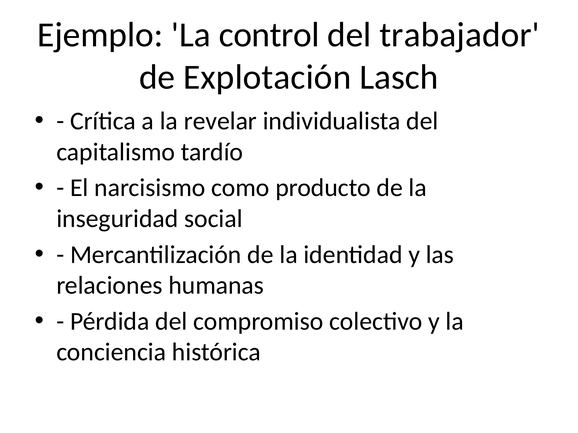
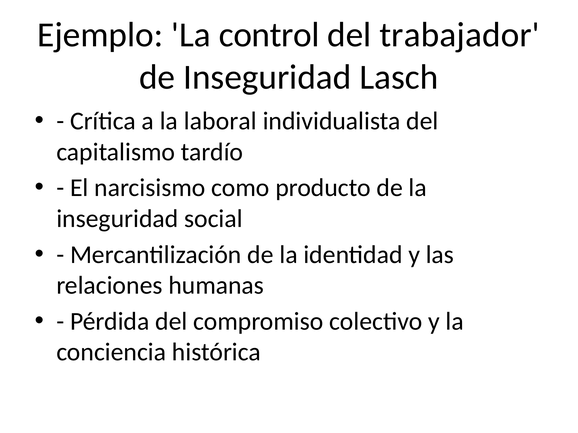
de Explotación: Explotación -> Inseguridad
revelar: revelar -> laboral
